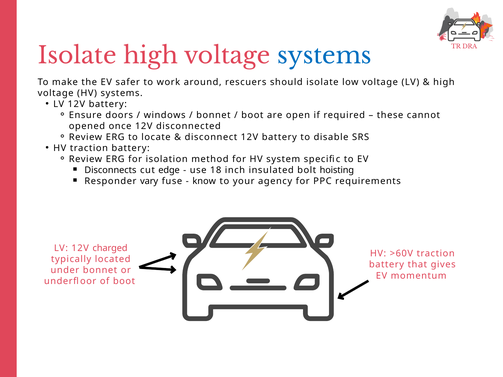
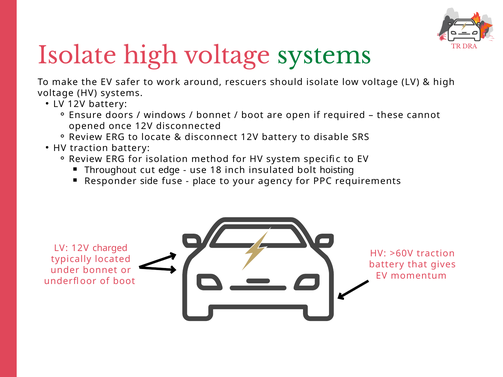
systems at (324, 56) colour: blue -> green
Disconnects: Disconnects -> Throughout
vary: vary -> side
know: know -> place
